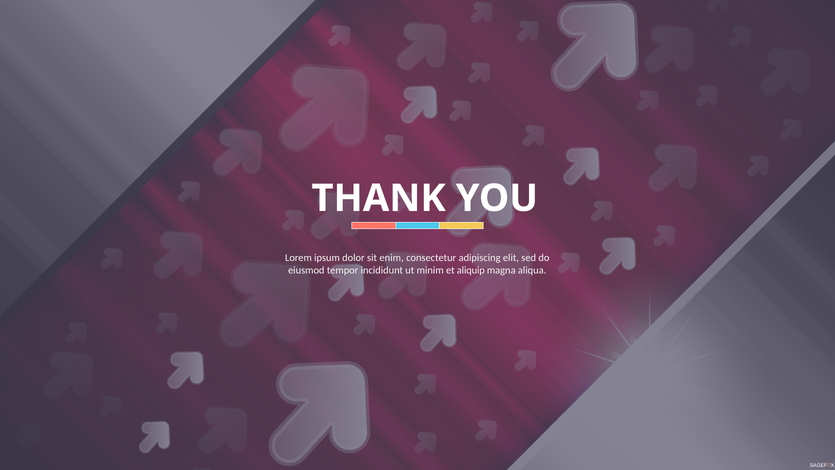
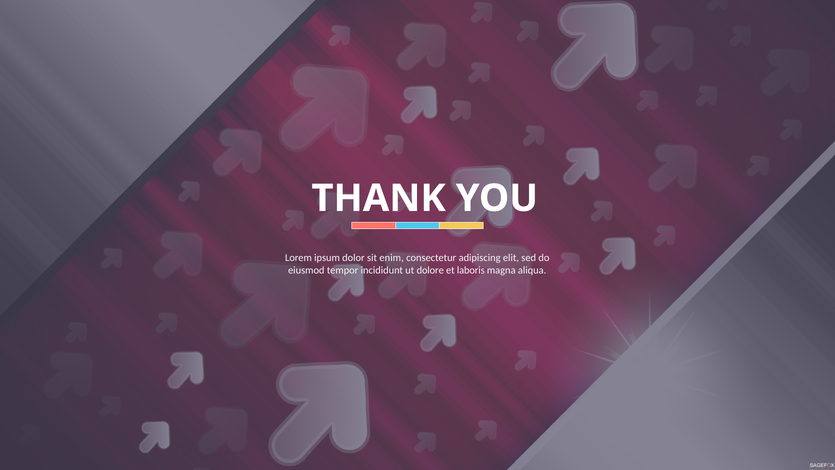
minim: minim -> dolore
aliquip: aliquip -> laboris
